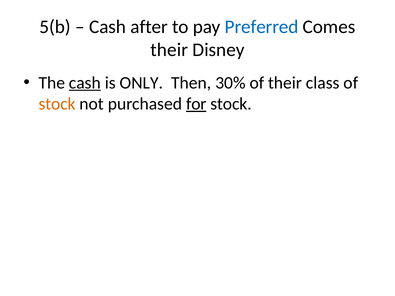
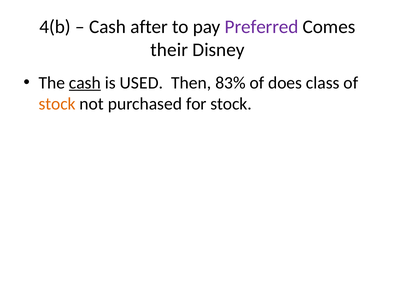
5(b: 5(b -> 4(b
Preferred colour: blue -> purple
ONLY: ONLY -> USED
30%: 30% -> 83%
of their: their -> does
for underline: present -> none
